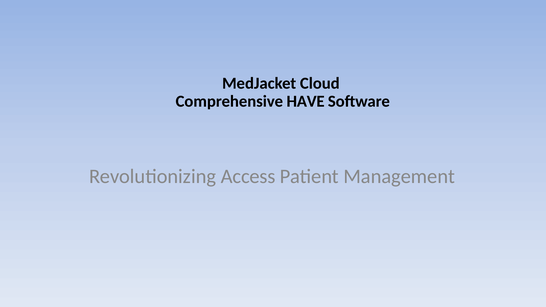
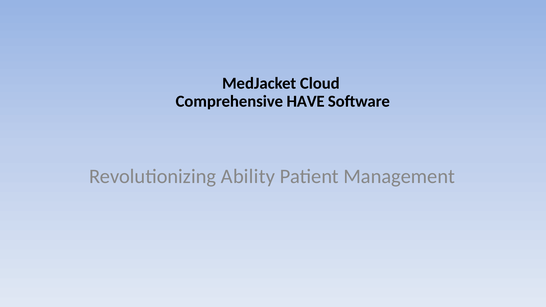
Access: Access -> Ability
